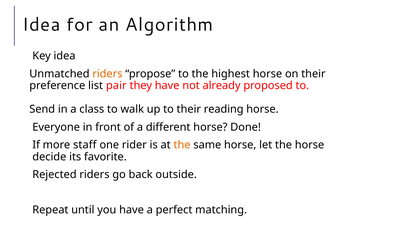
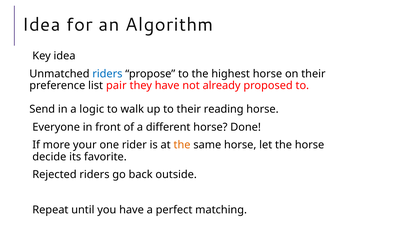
riders at (107, 74) colour: orange -> blue
class: class -> logic
staff: staff -> your
